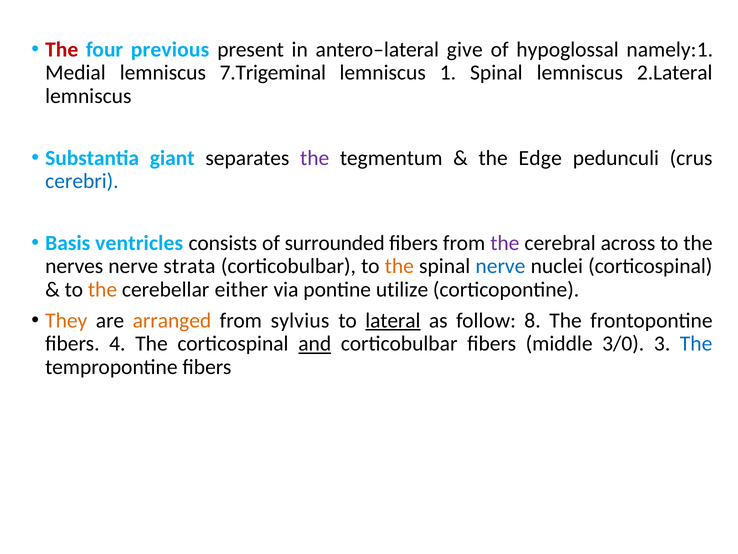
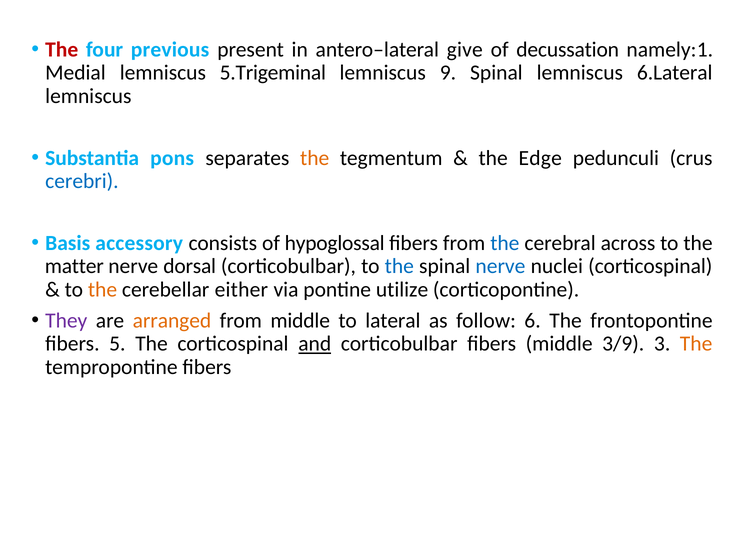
hypoglossal: hypoglossal -> decussation
7.Trigeminal: 7.Trigeminal -> 5.Trigeminal
1: 1 -> 9
2.Lateral: 2.Lateral -> 6.Lateral
giant: giant -> pons
the at (315, 158) colour: purple -> orange
ventricles: ventricles -> accessory
surrounded: surrounded -> hypoglossal
the at (505, 243) colour: purple -> blue
nerves: nerves -> matter
strata: strata -> dorsal
the at (399, 266) colour: orange -> blue
They colour: orange -> purple
from sylvius: sylvius -> middle
lateral underline: present -> none
8: 8 -> 6
4: 4 -> 5
3/0: 3/0 -> 3/9
The at (696, 344) colour: blue -> orange
